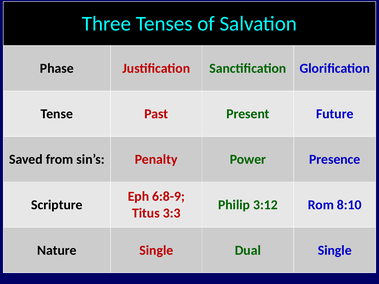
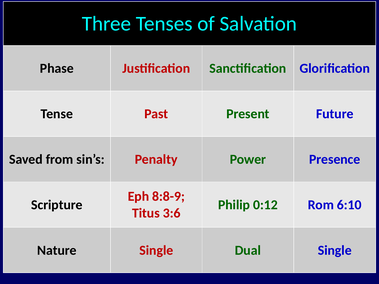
6:8-9: 6:8-9 -> 8:8-9
3:12: 3:12 -> 0:12
8:10: 8:10 -> 6:10
3:3: 3:3 -> 3:6
